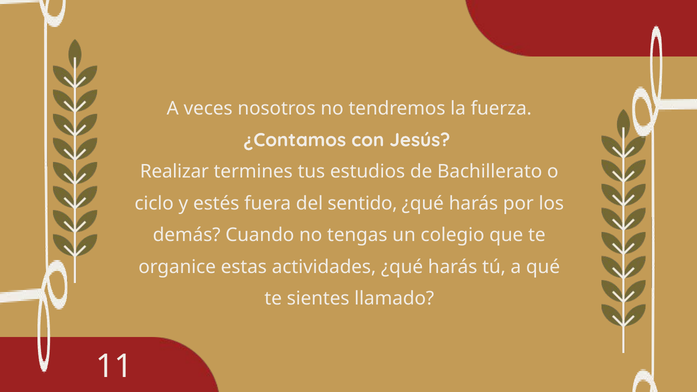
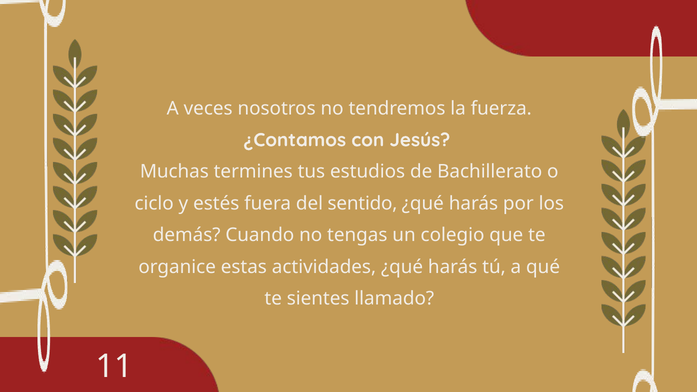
Realizar: Realizar -> Muchas
